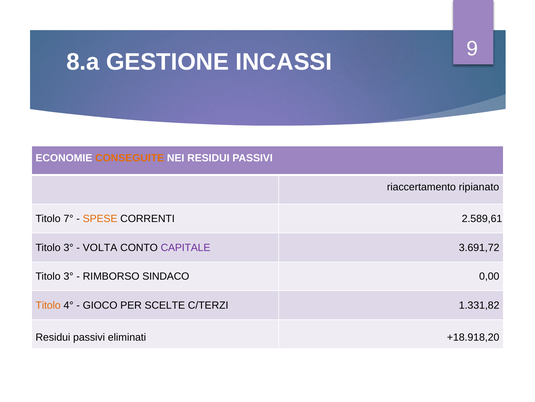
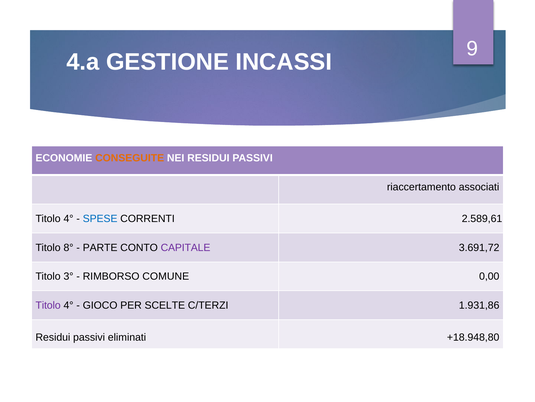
8.a: 8.a -> 4.a
ripianato: ripianato -> associati
7° at (68, 218): 7° -> 4°
SPESE colour: orange -> blue
3° at (68, 247): 3° -> 8°
VOLTA: VOLTA -> PARTE
SINDACO: SINDACO -> COMUNE
Titolo at (48, 305) colour: orange -> purple
1.331,82: 1.331,82 -> 1.931,86
+18.918,20: +18.918,20 -> +18.948,80
